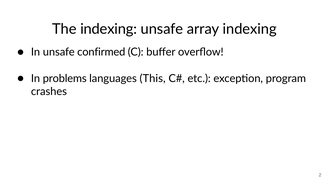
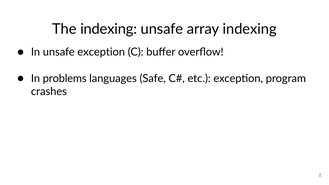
unsafe confirmed: confirmed -> exception
This: This -> Safe
